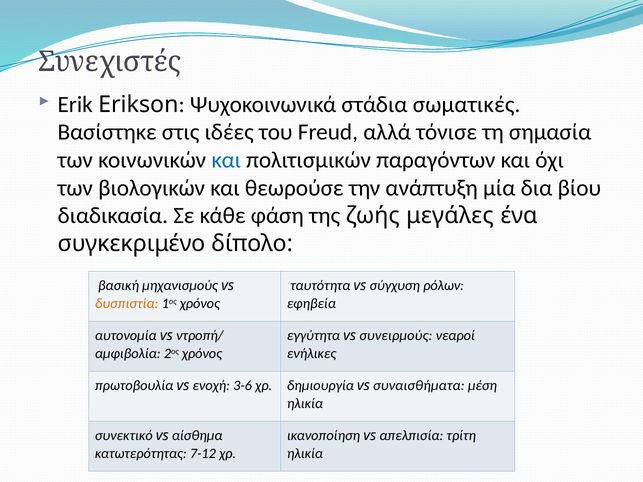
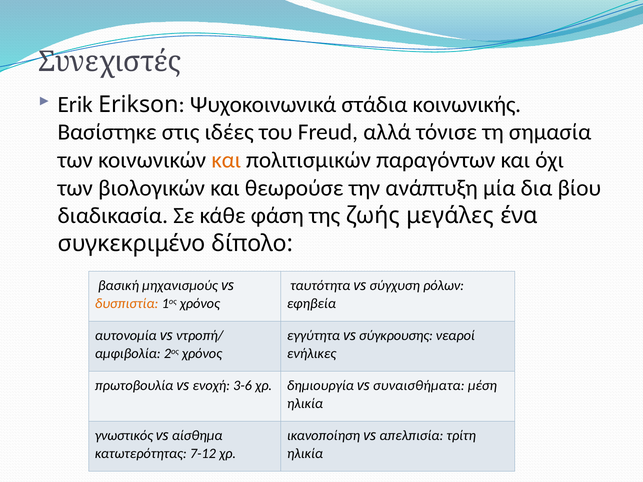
σωματικές: σωματικές -> κοινωνικής
και at (226, 160) colour: blue -> orange
συνειρμούς: συνειρμούς -> σύγκρουσης
συνεκτικό: συνεκτικό -> γνωστικός
